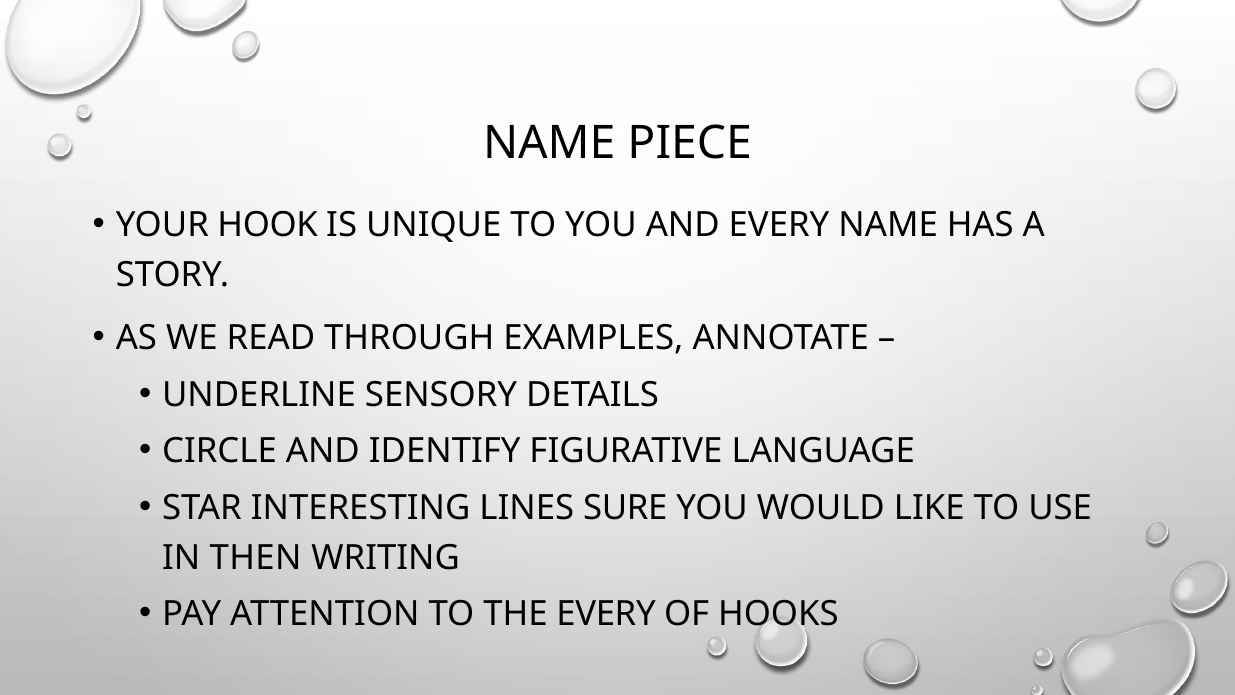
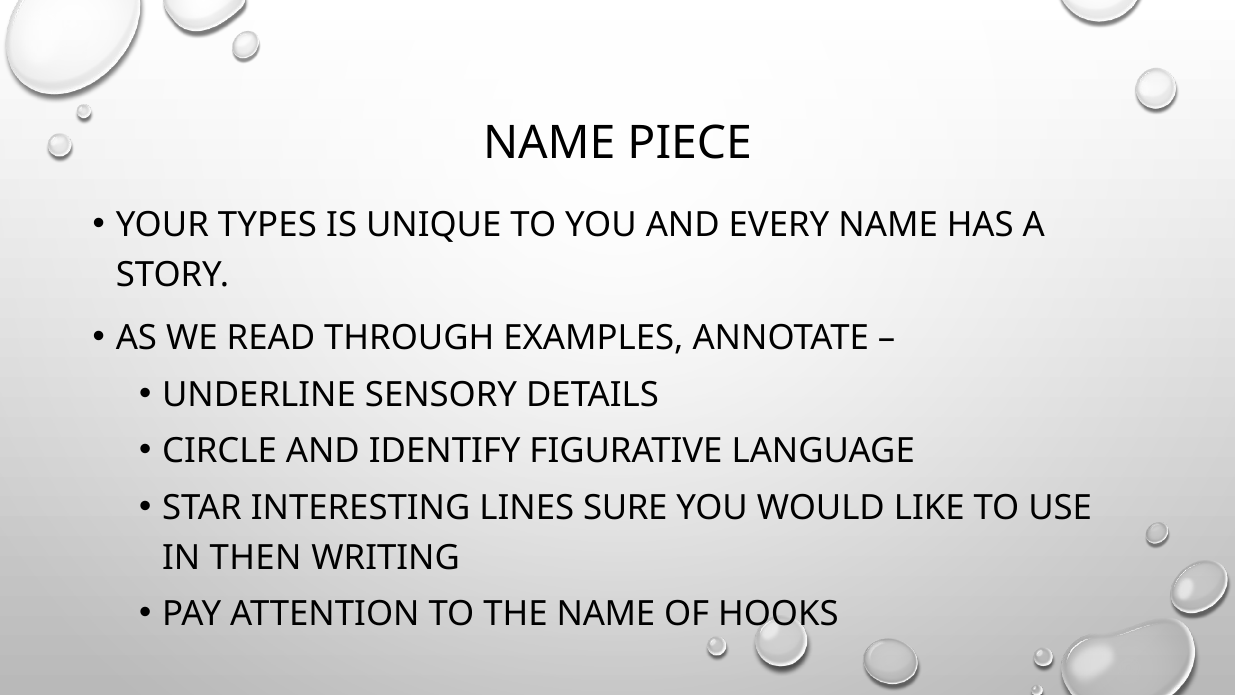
HOOK: HOOK -> TYPES
THE EVERY: EVERY -> NAME
